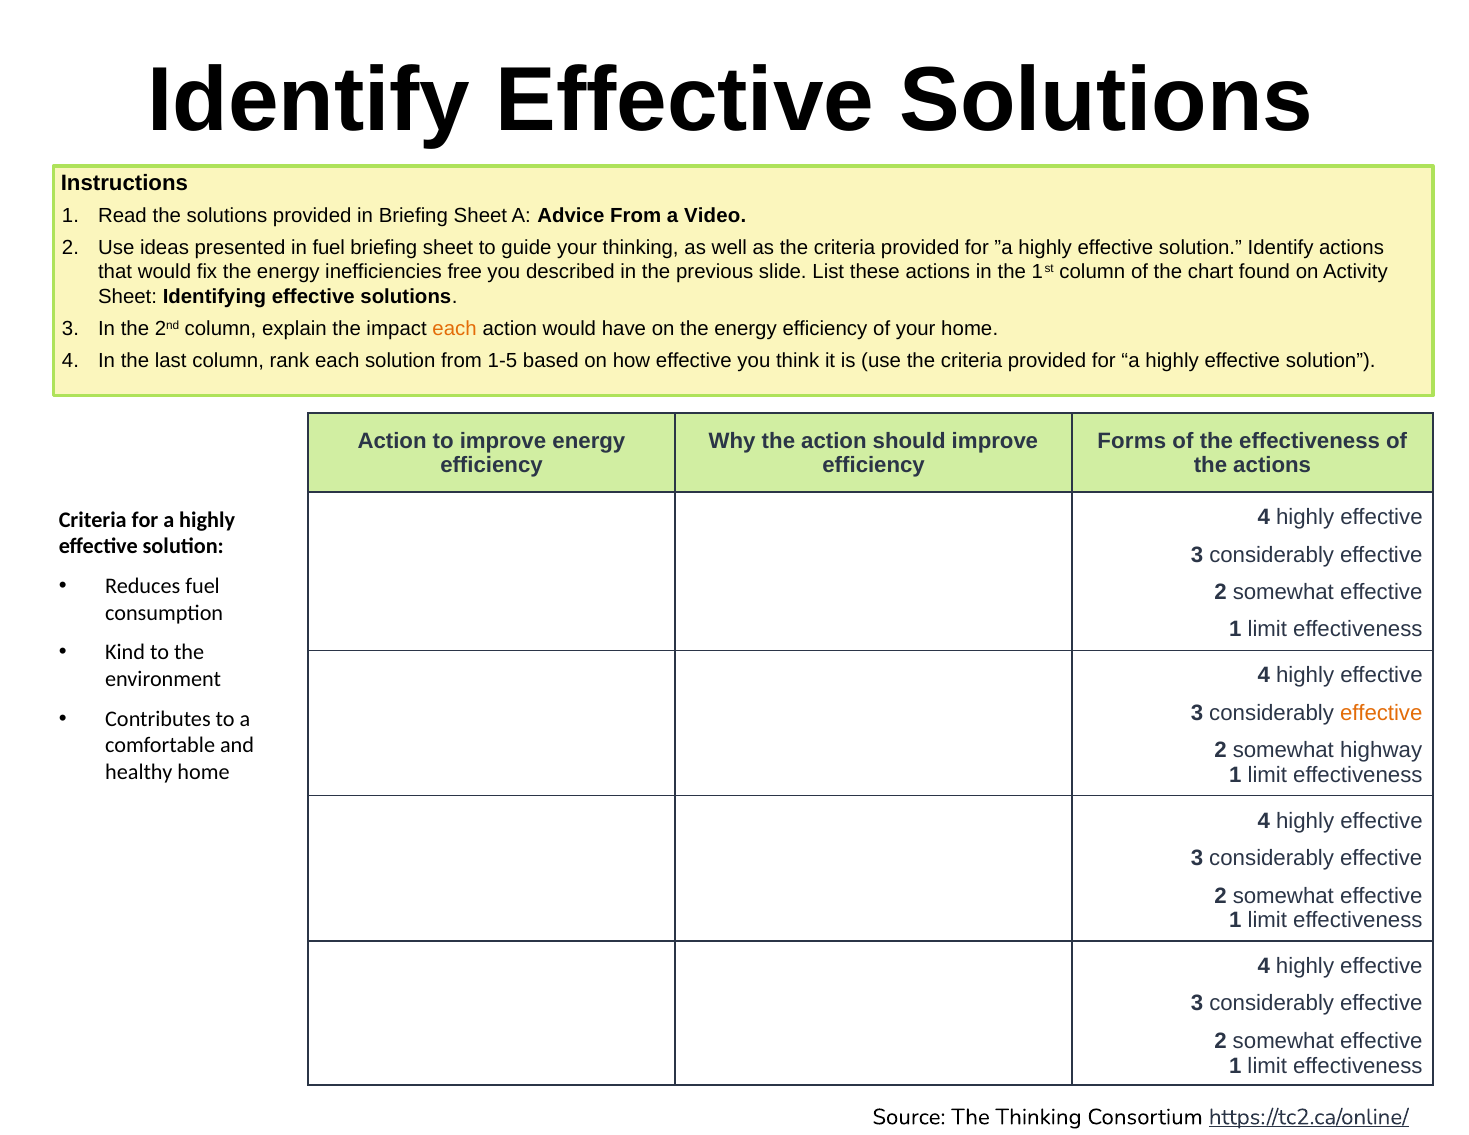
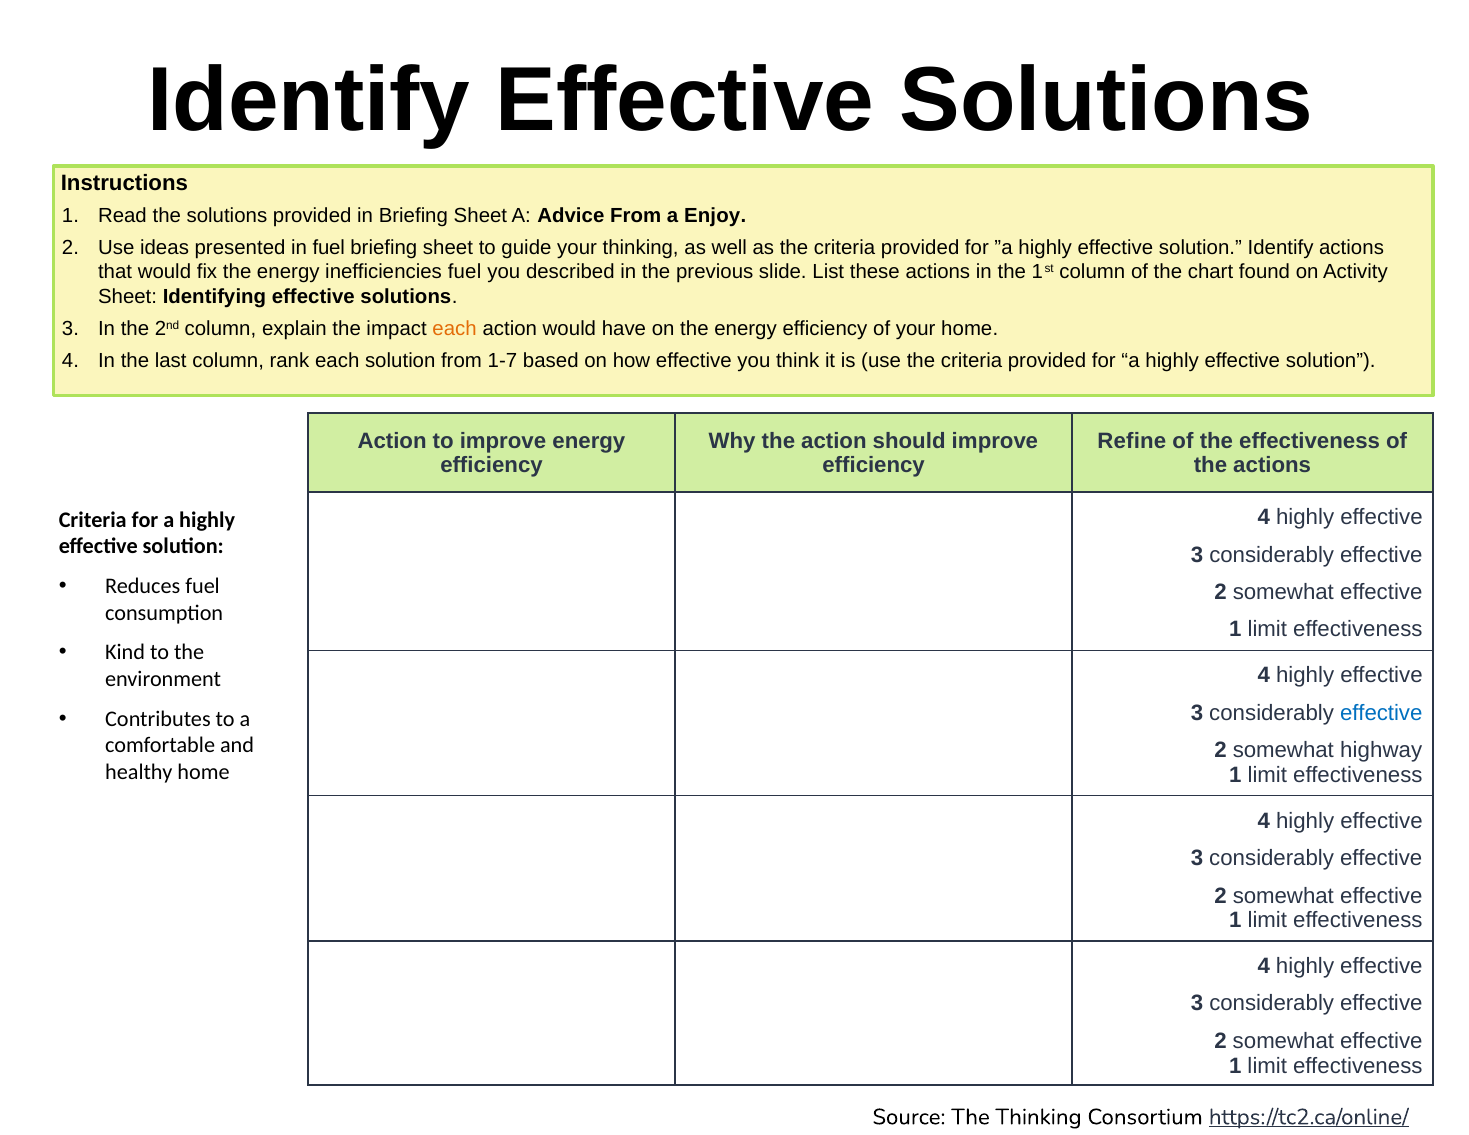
Video: Video -> Enjoy
inefficiencies free: free -> fuel
1-5: 1-5 -> 1-7
Forms: Forms -> Refine
effective at (1381, 713) colour: orange -> blue
